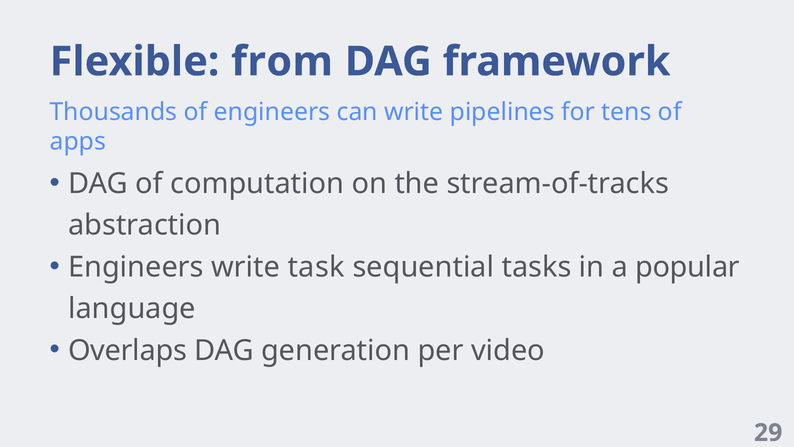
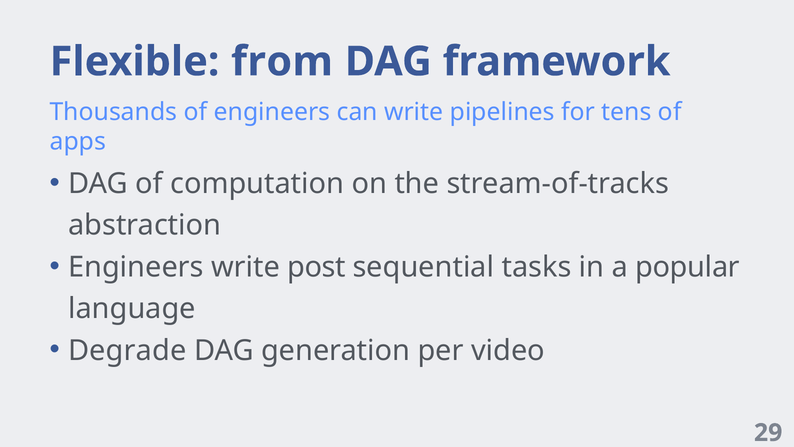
task: task -> post
Overlaps: Overlaps -> Degrade
